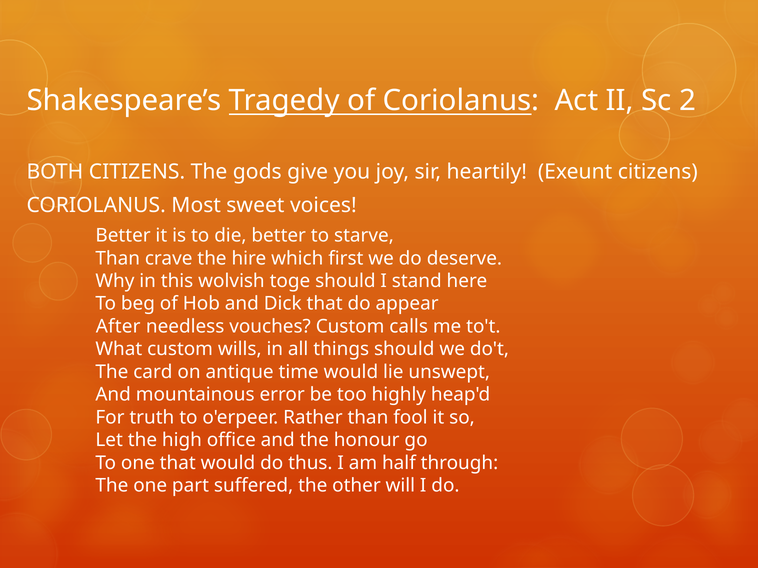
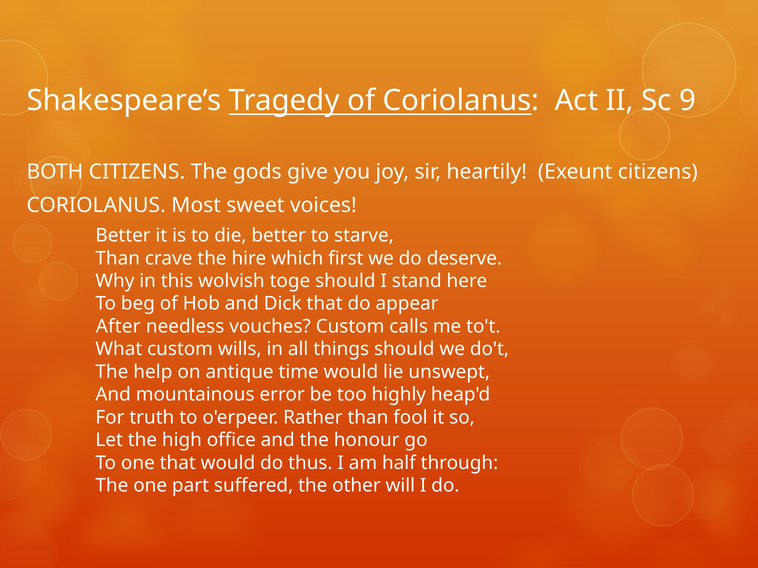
2: 2 -> 9
card: card -> help
